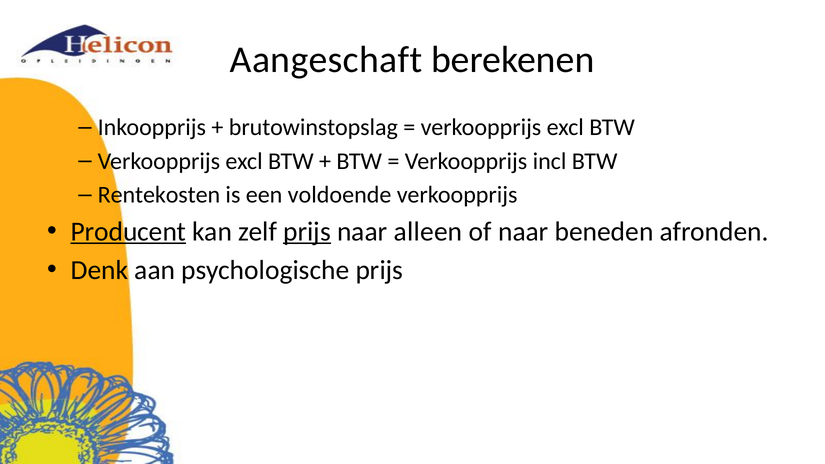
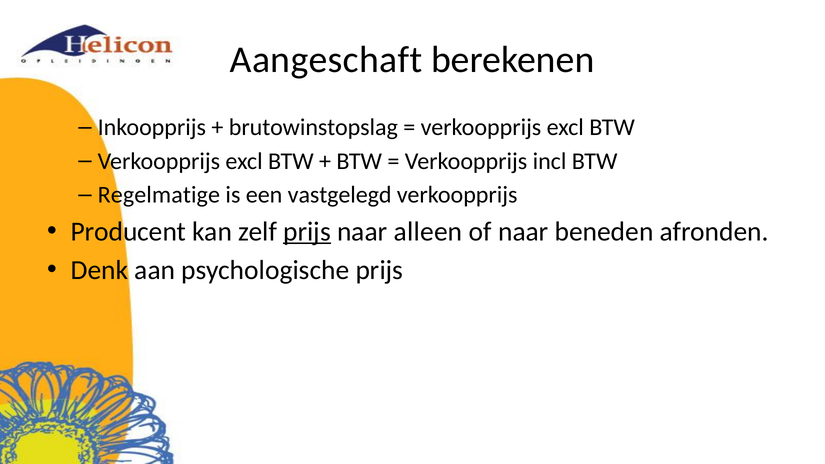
Rentekosten: Rentekosten -> Regelmatige
voldoende: voldoende -> vastgelegd
Producent underline: present -> none
